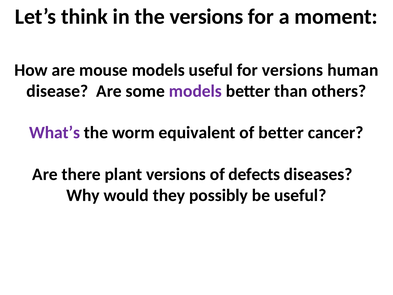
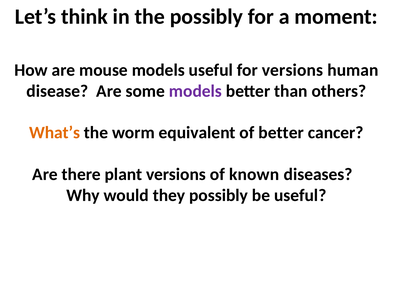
the versions: versions -> possibly
What’s colour: purple -> orange
defects: defects -> known
